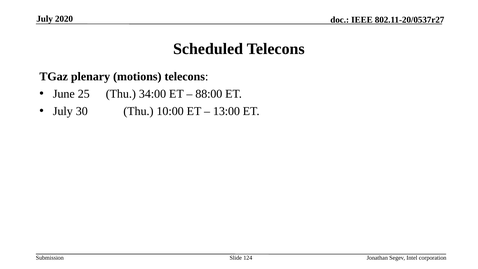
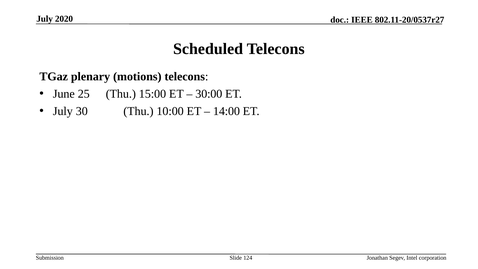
34:00: 34:00 -> 15:00
88:00: 88:00 -> 30:00
13:00: 13:00 -> 14:00
